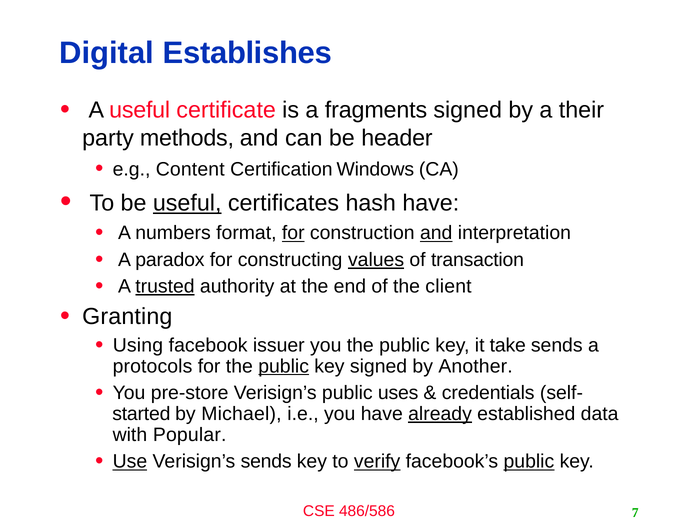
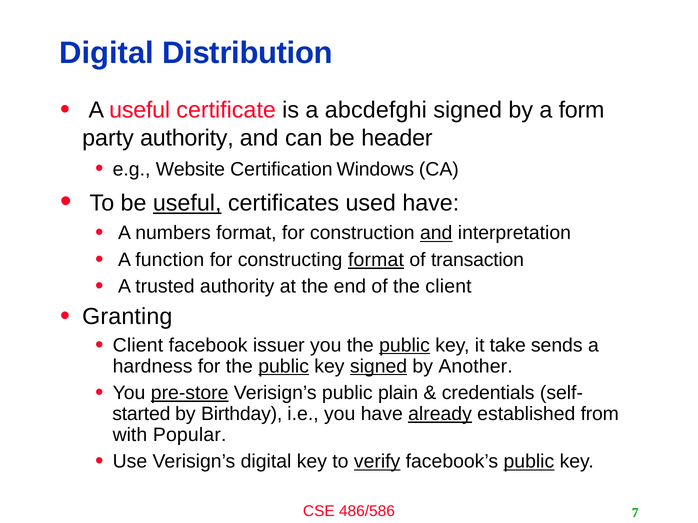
Establishes: Establishes -> Distribution
fragments: fragments -> abcdefghi
their: their -> form
party methods: methods -> authority
Content: Content -> Website
hash: hash -> used
for at (293, 233) underline: present -> none
paradox: paradox -> function
constructing values: values -> format
trusted underline: present -> none
Using at (138, 346): Using -> Client
public at (405, 346) underline: none -> present
protocols: protocols -> hardness
signed at (379, 367) underline: none -> present
pre-store underline: none -> present
uses: uses -> plain
Michael: Michael -> Birthday
data: data -> from
Use underline: present -> none
Verisign’s sends: sends -> digital
